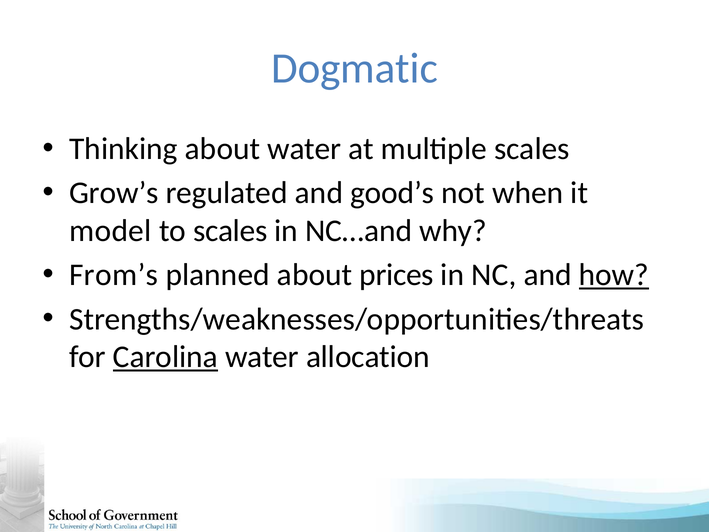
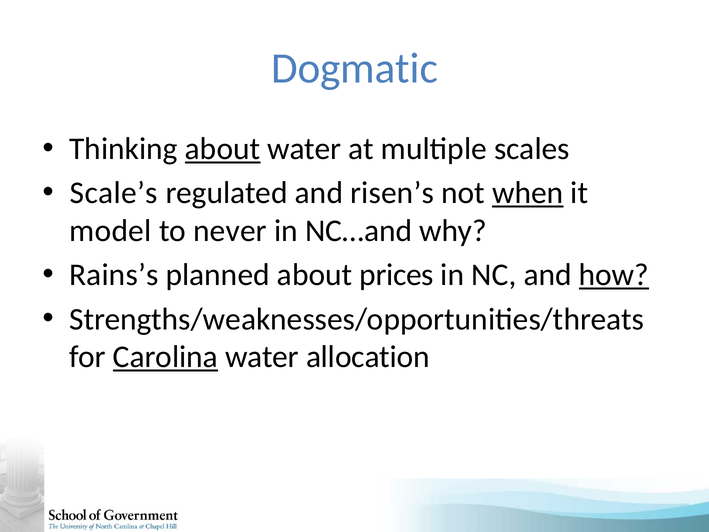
about at (223, 149) underline: none -> present
Grow’s: Grow’s -> Scale’s
good’s: good’s -> risen’s
when underline: none -> present
to scales: scales -> never
From’s: From’s -> Rains’s
